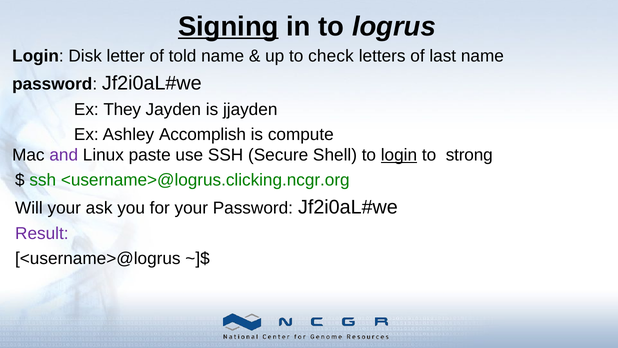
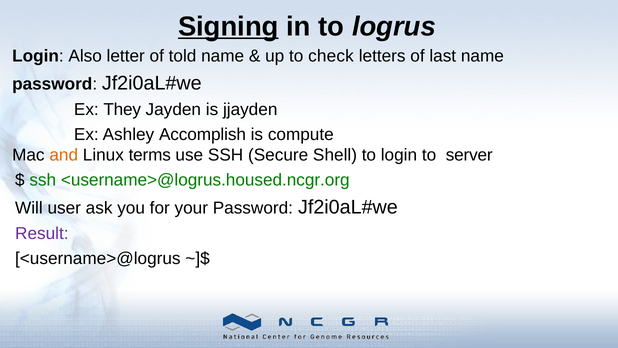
Disk: Disk -> Also
and colour: purple -> orange
paste: paste -> terms
login at (399, 155) underline: present -> none
strong: strong -> server
<username>@logrus.clicking.ncgr.org: <username>@logrus.clicking.ncgr.org -> <username>@logrus.housed.ncgr.org
Will your: your -> user
